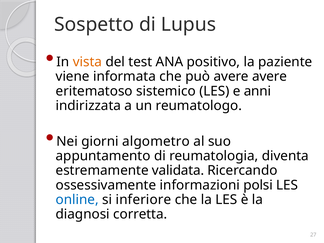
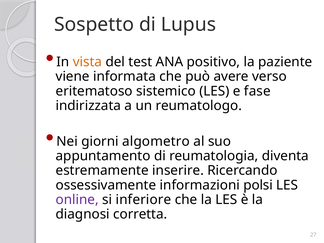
avere avere: avere -> verso
anni: anni -> fase
validata: validata -> inserire
online colour: blue -> purple
